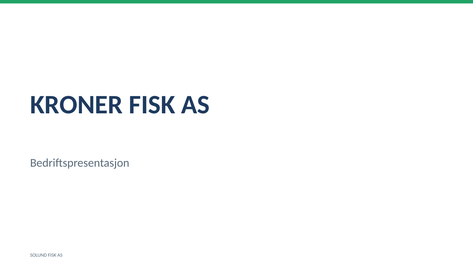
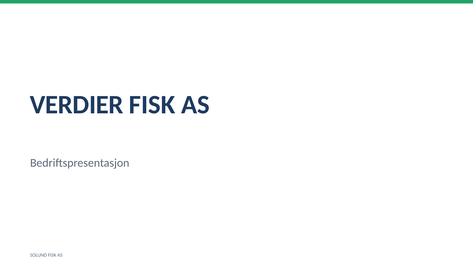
KRONER: KRONER -> VERDIER
